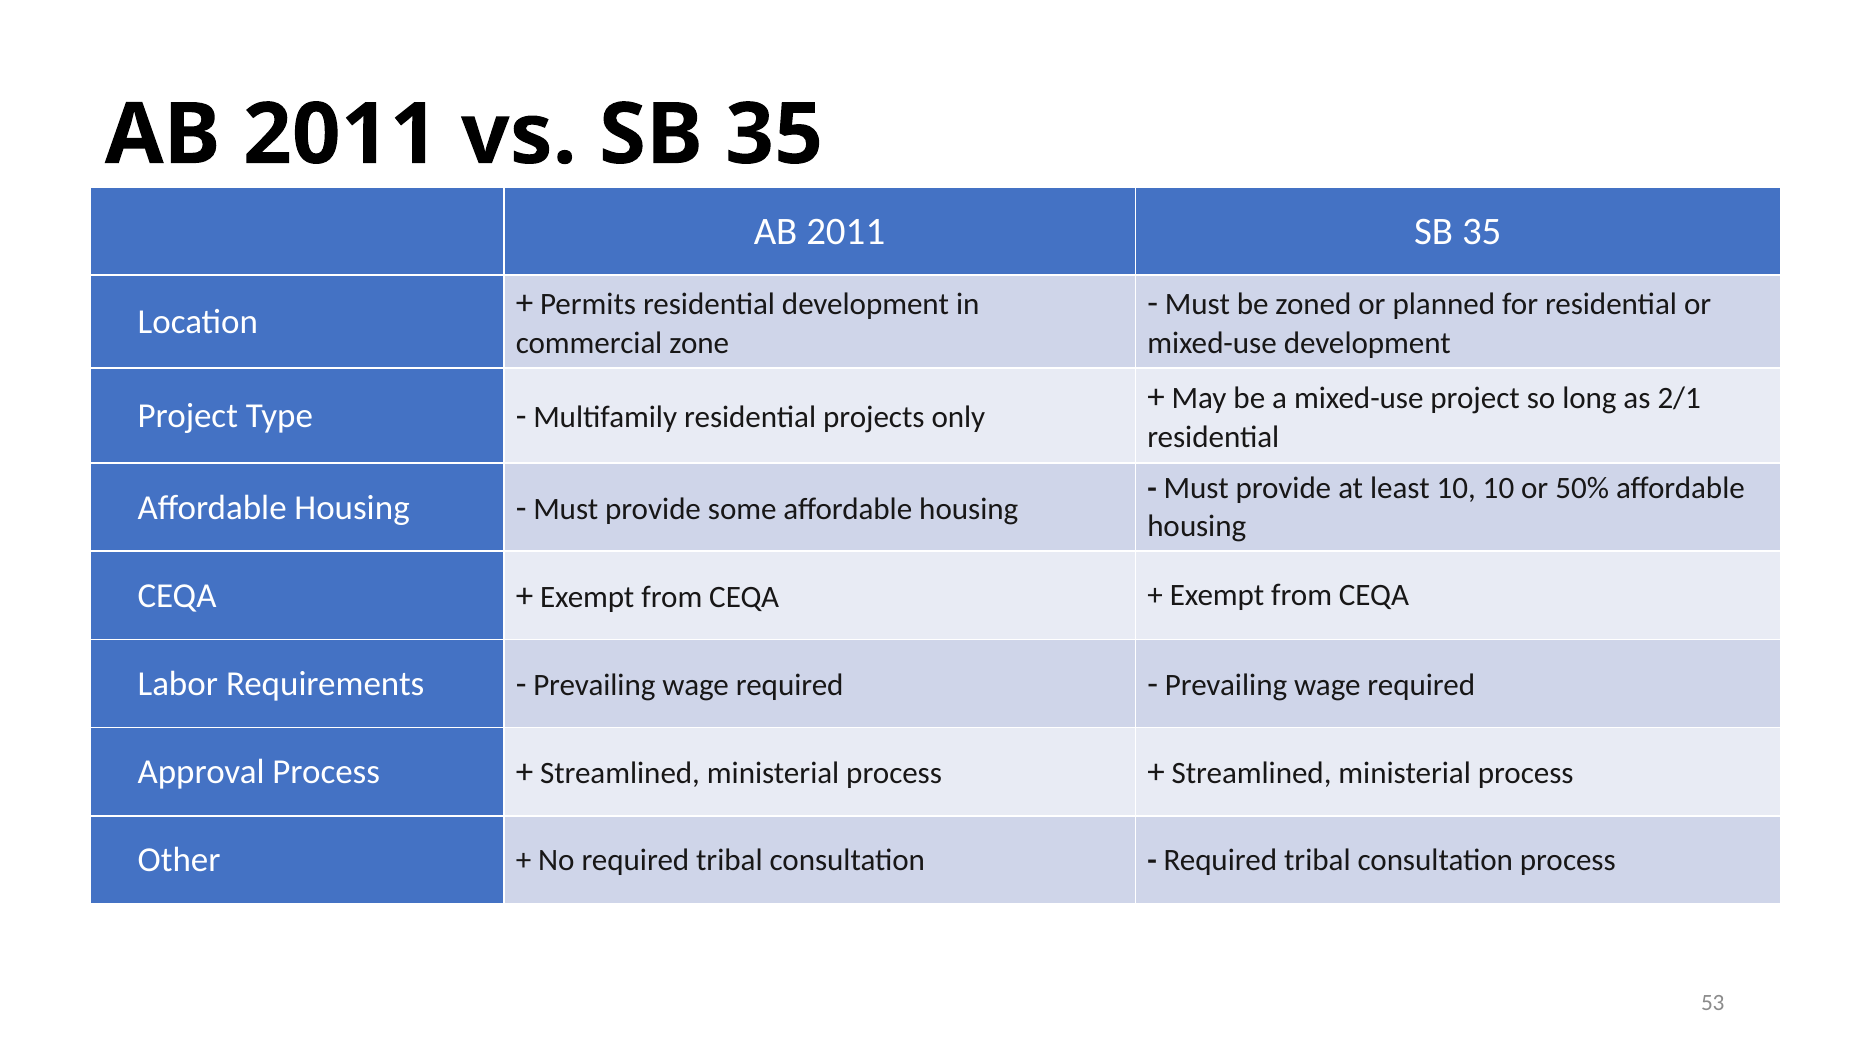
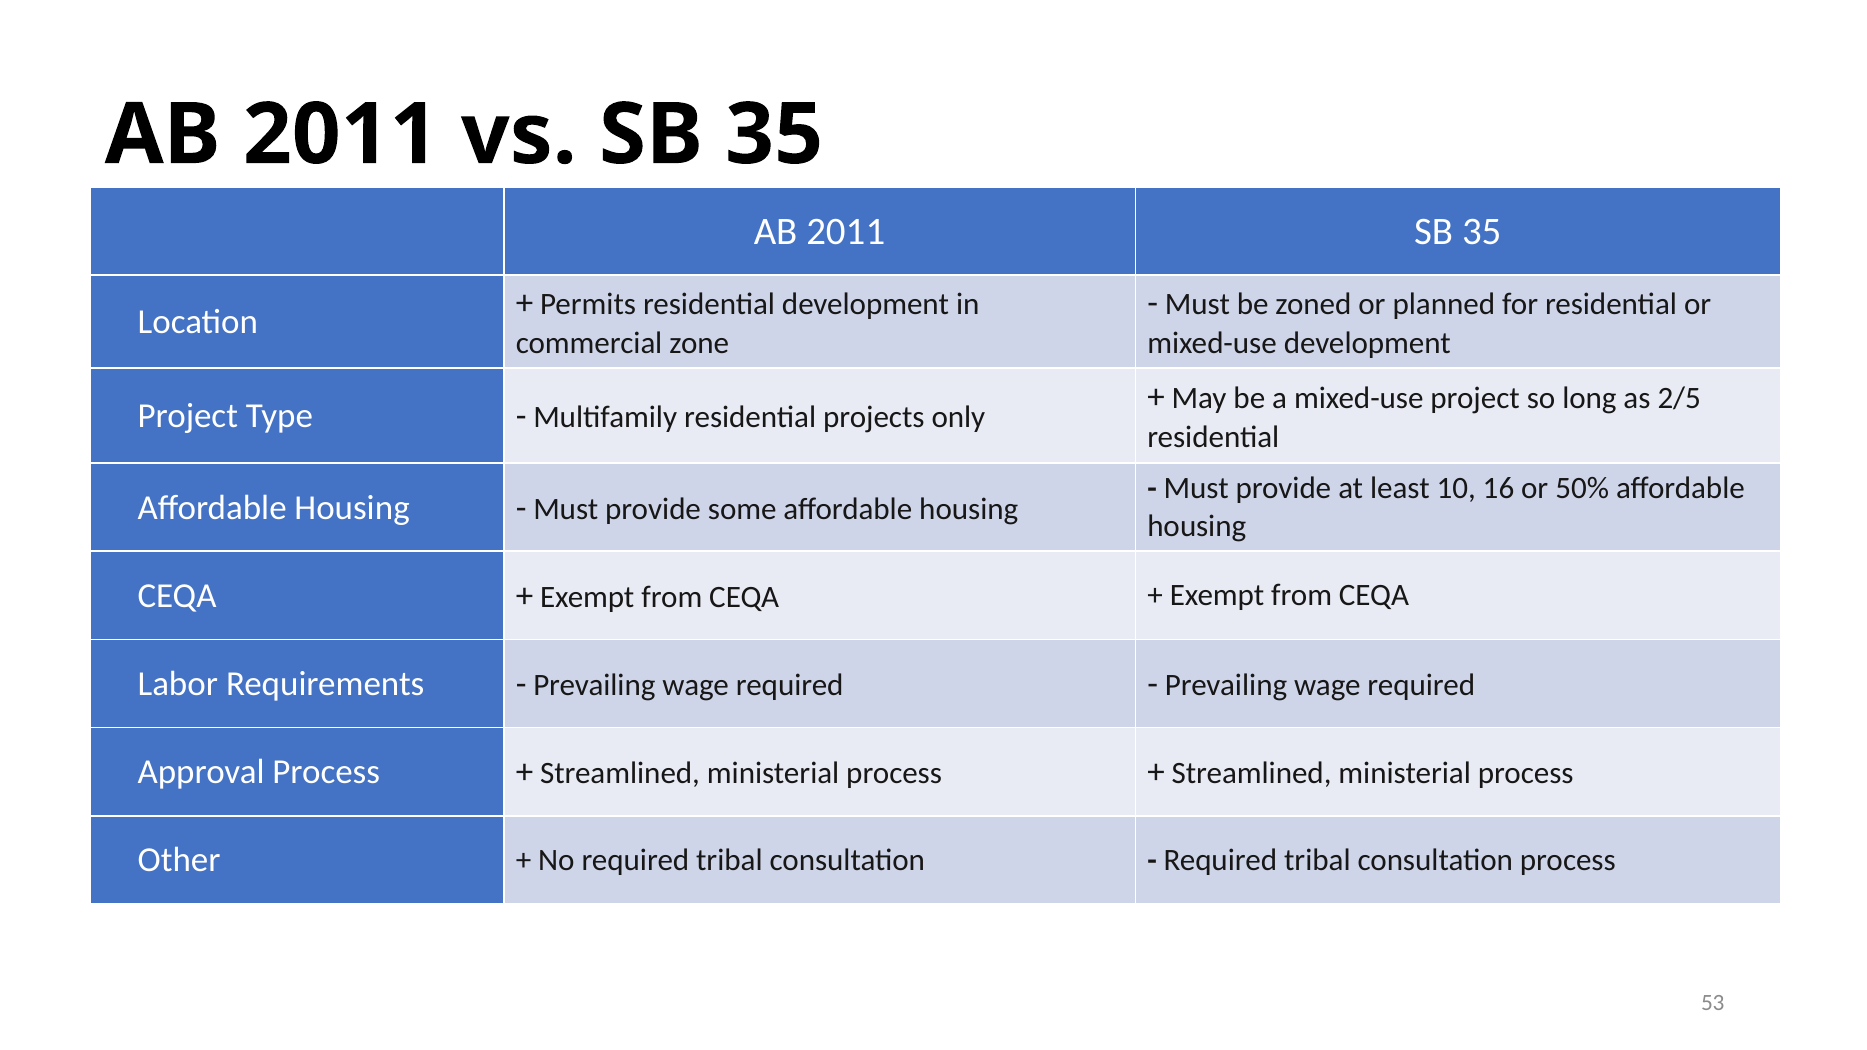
2/1: 2/1 -> 2/5
10 10: 10 -> 16
